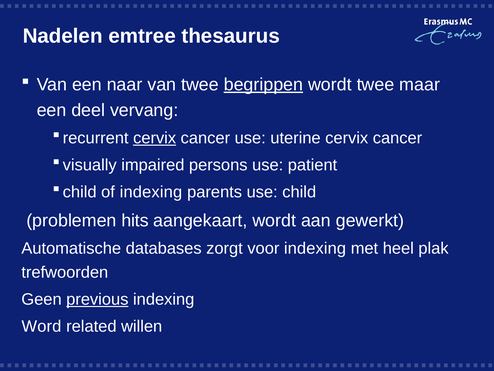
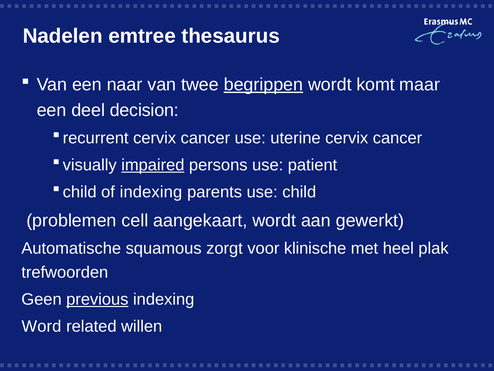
wordt twee: twee -> komt
vervang: vervang -> decision
cervix at (155, 138) underline: present -> none
impaired underline: none -> present
hits: hits -> cell
databases: databases -> squamous
voor indexing: indexing -> klinische
